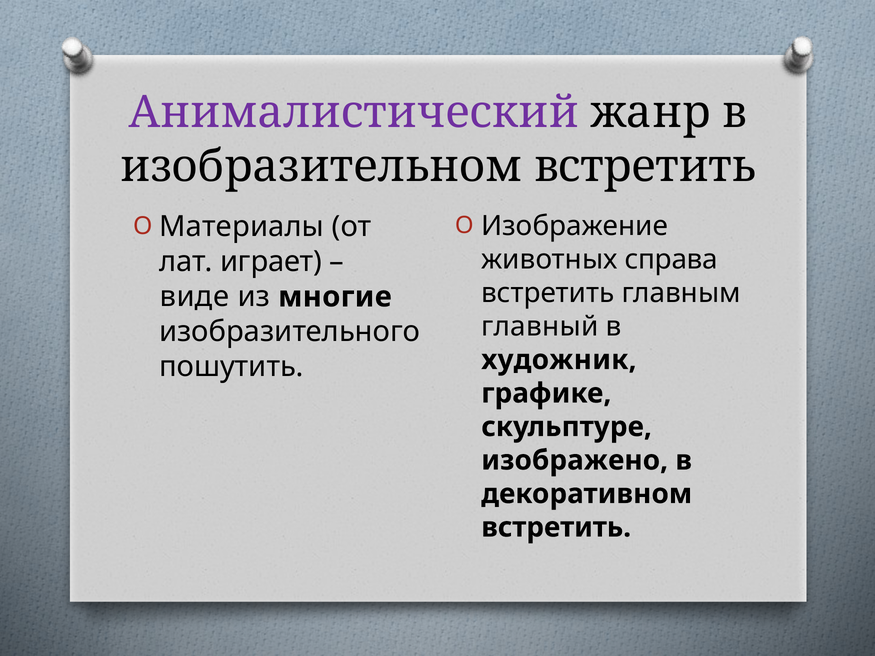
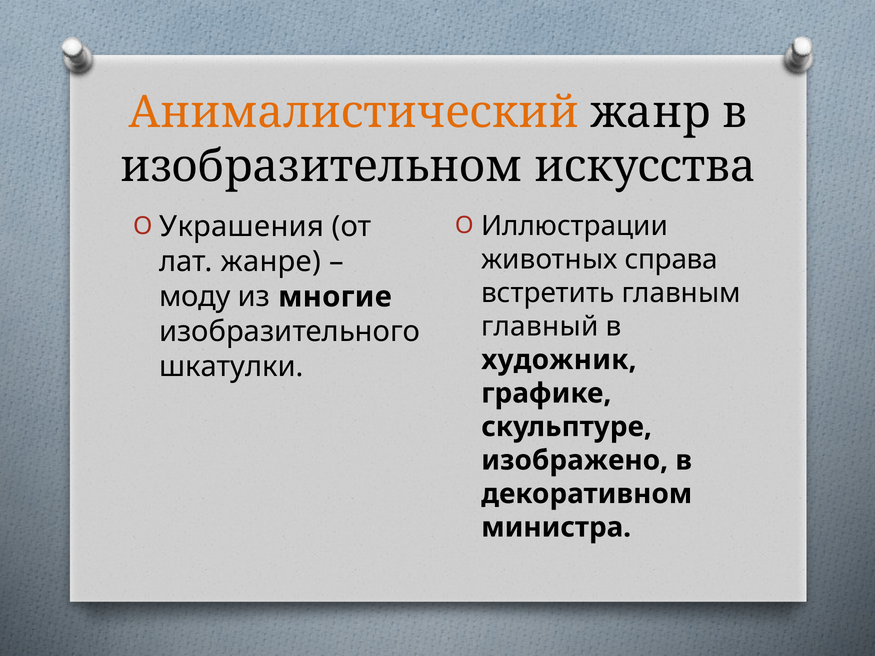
Анималистический colour: purple -> orange
изобразительном встретить: встретить -> искусства
Изображение: Изображение -> Иллюстрации
Материалы: Материалы -> Украшения
играет: играет -> жанре
виде: виде -> моду
пошутить: пошутить -> шкатулки
встретить at (556, 528): встретить -> министра
